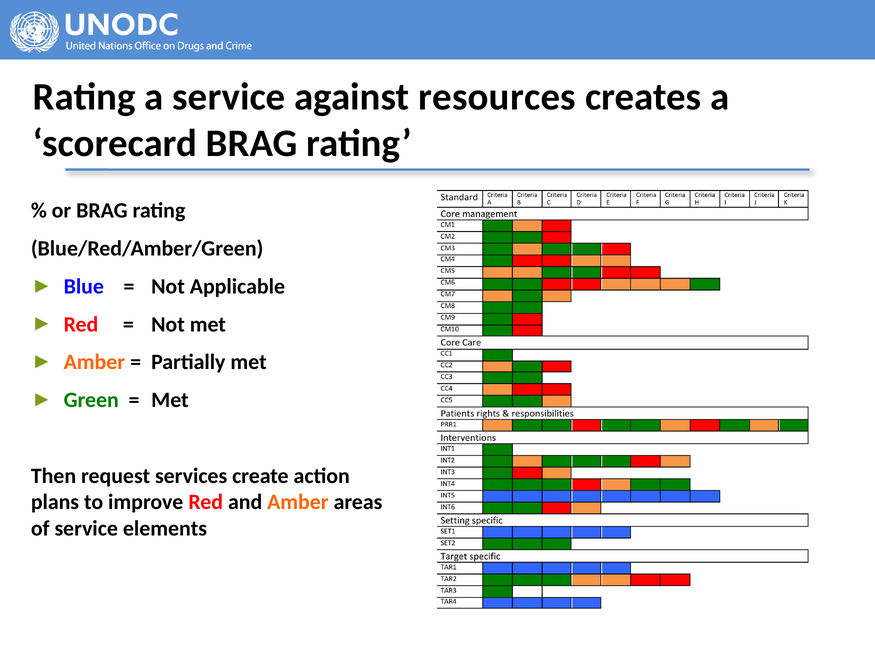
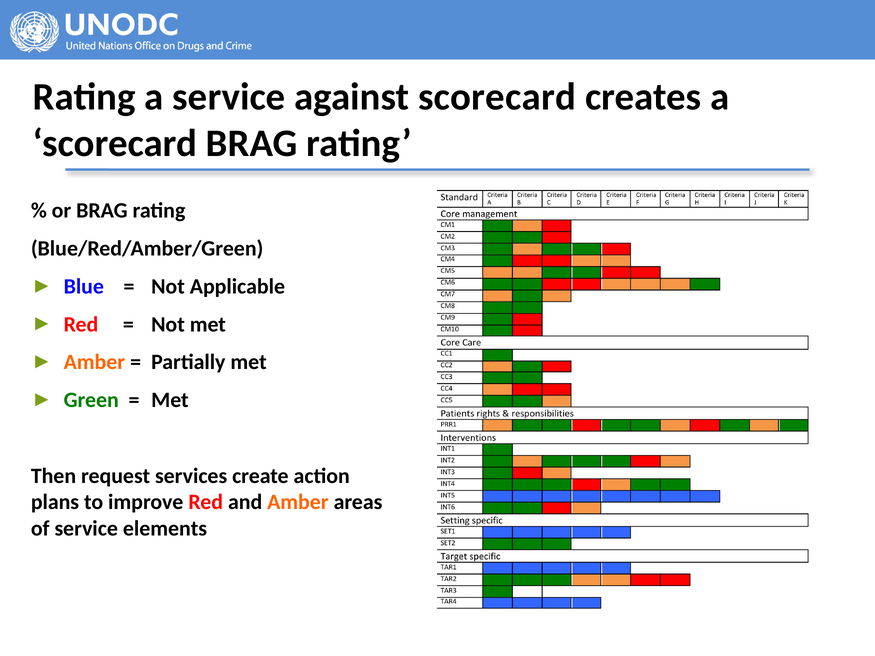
against resources: resources -> scorecard
